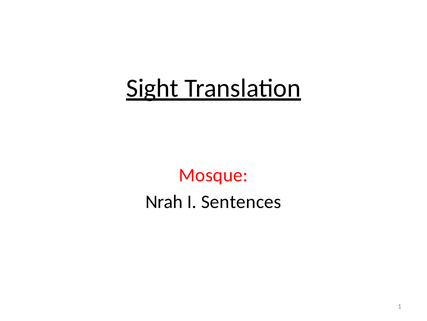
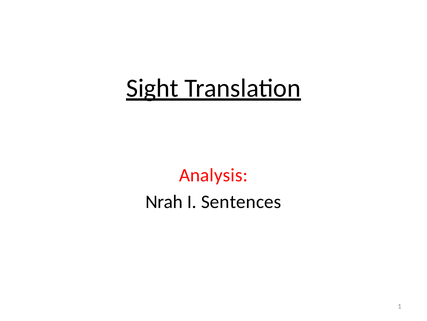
Mosque: Mosque -> Analysis
